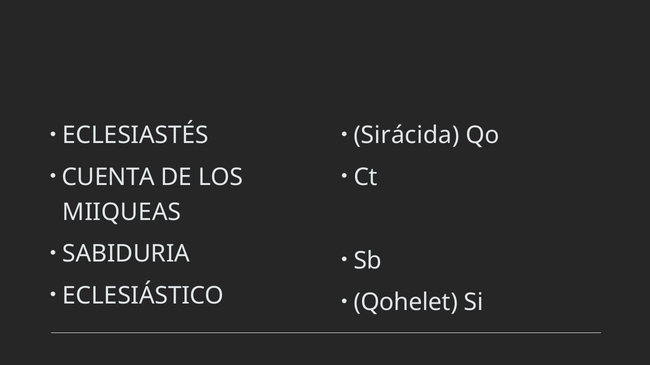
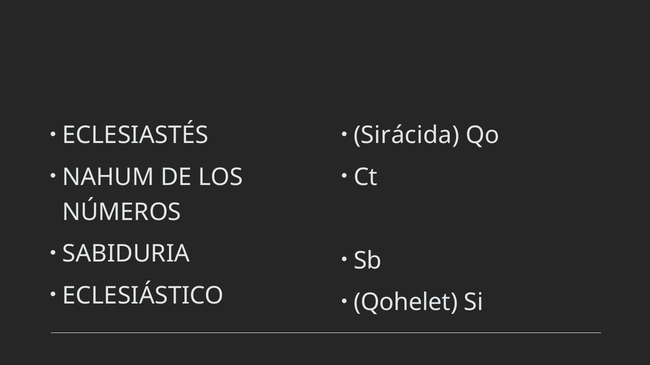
CUENTA: CUENTA -> NAHUM
MIIQUEAS: MIIQUEAS -> NÚMEROS
